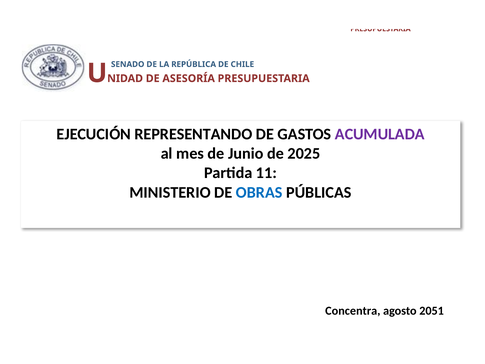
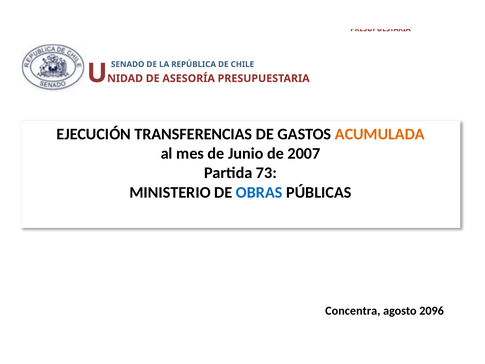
REPRESENTANDO: REPRESENTANDO -> TRANSFERENCIAS
ACUMULADA colour: purple -> orange
2025: 2025 -> 2007
11: 11 -> 73
2051: 2051 -> 2096
